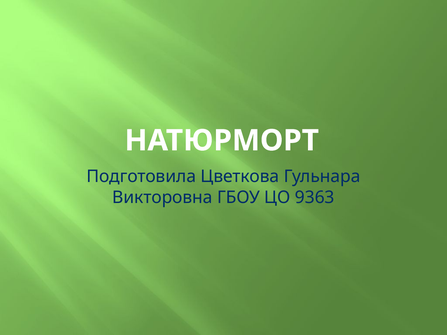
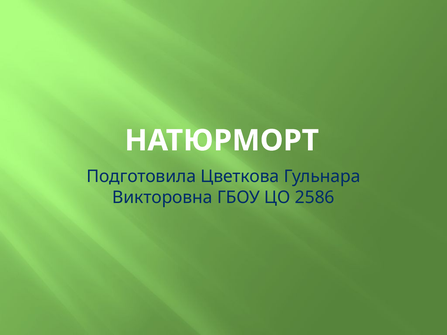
9363: 9363 -> 2586
